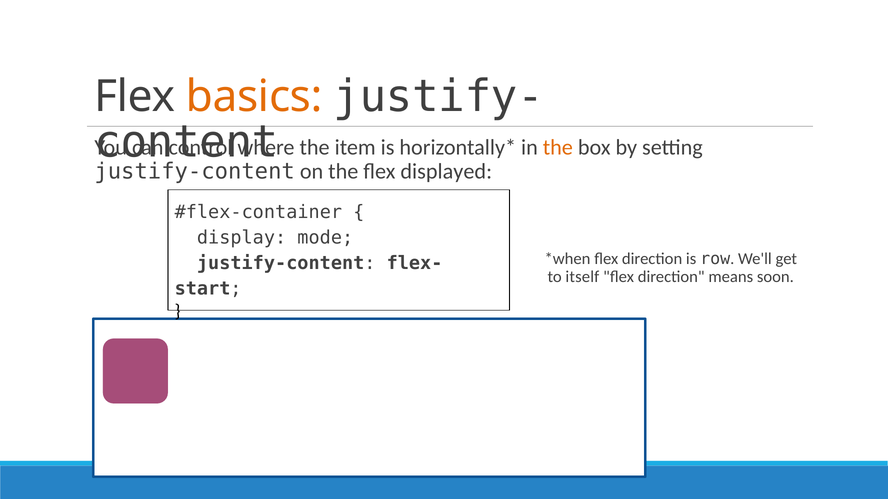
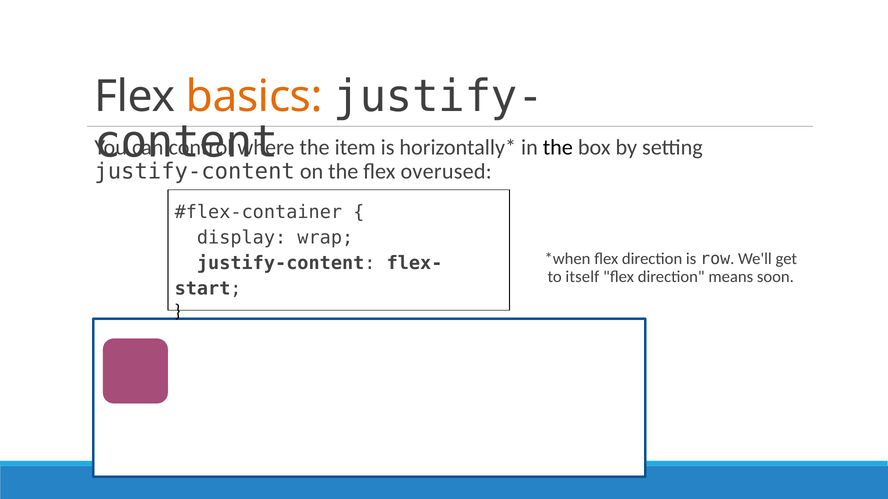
the at (558, 148) colour: orange -> black
displayed: displayed -> overused
mode: mode -> wrap
